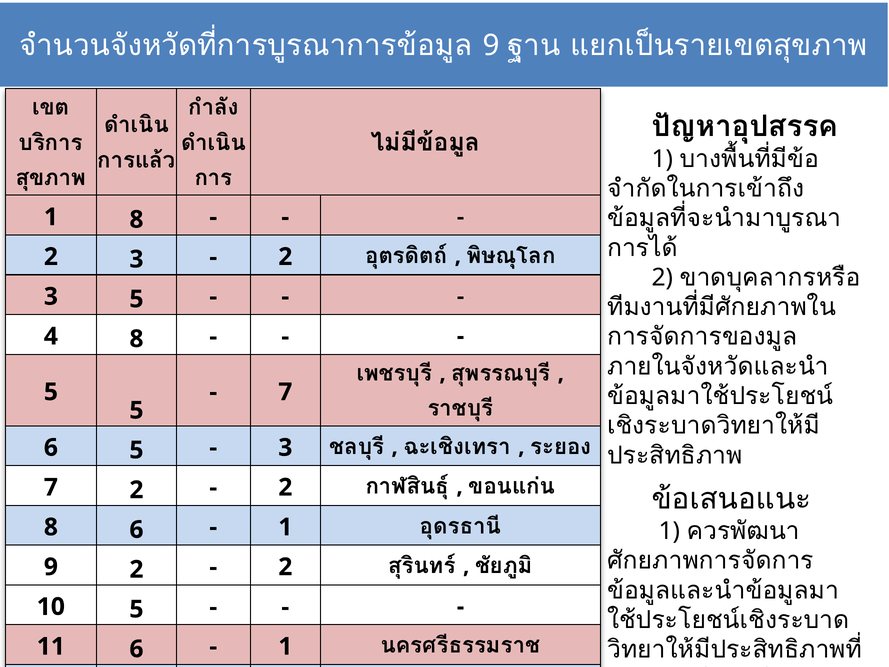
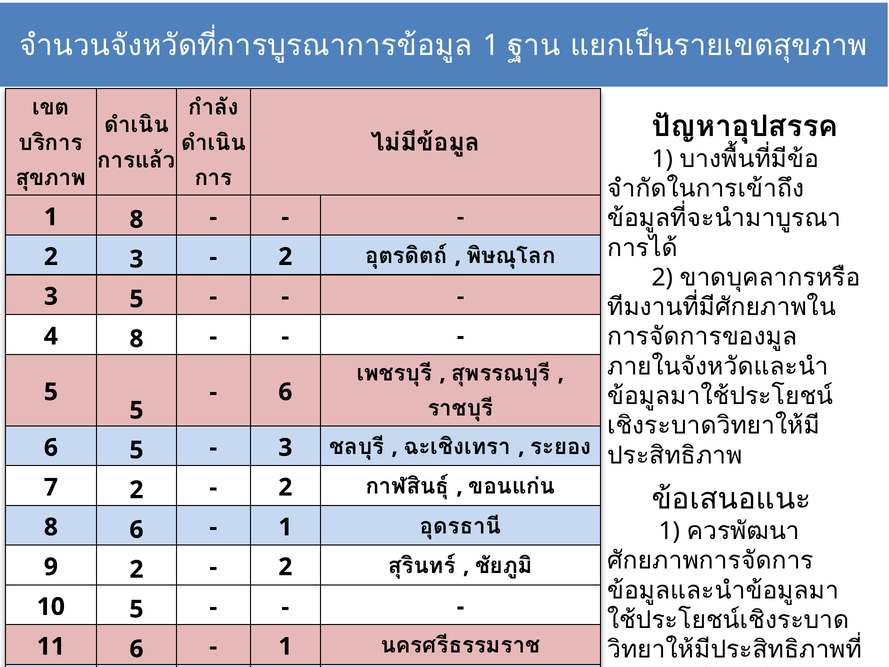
9 at (491, 45): 9 -> 1
7 at (285, 392): 7 -> 6
